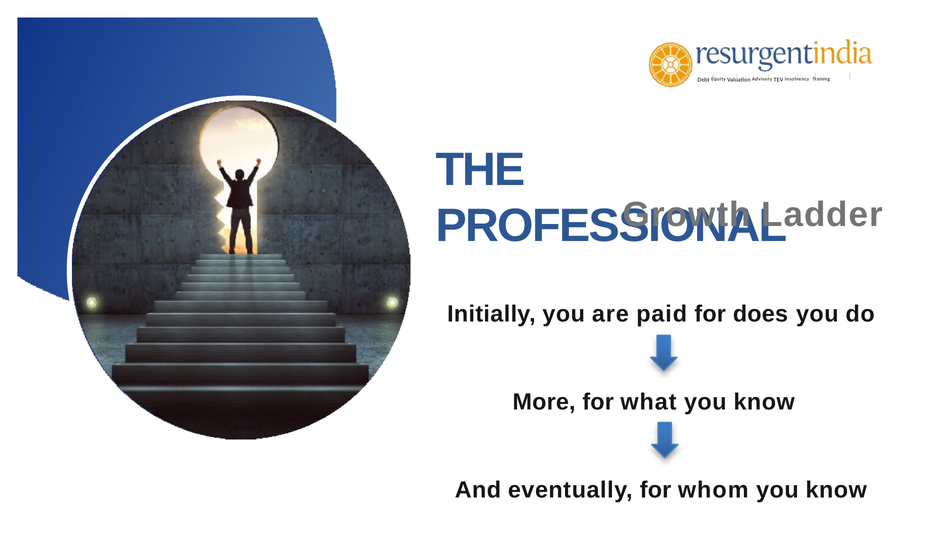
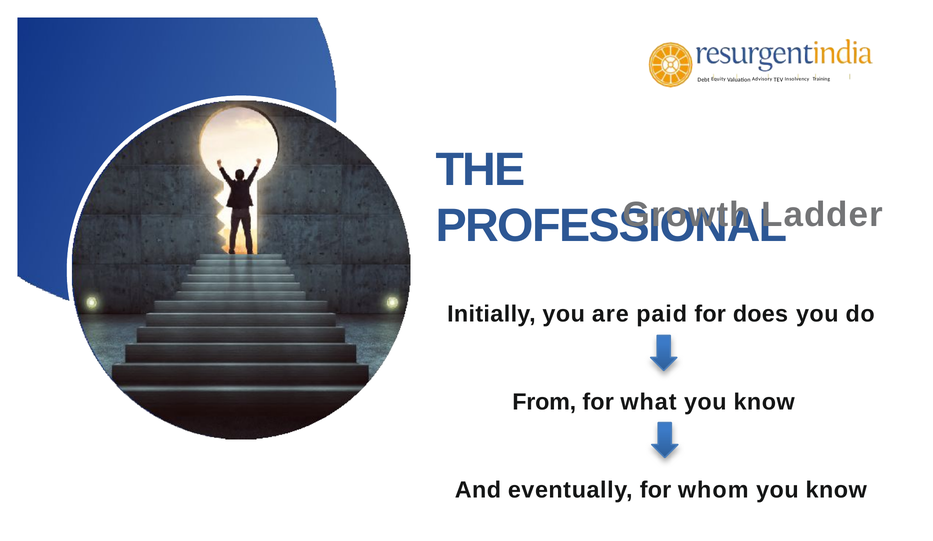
More: More -> From
